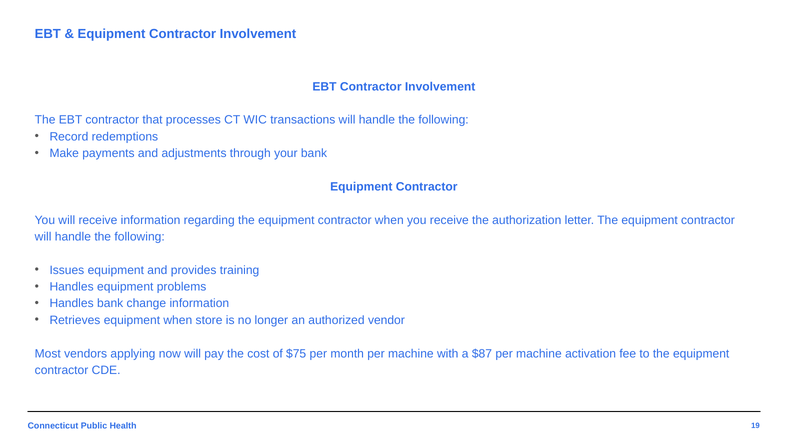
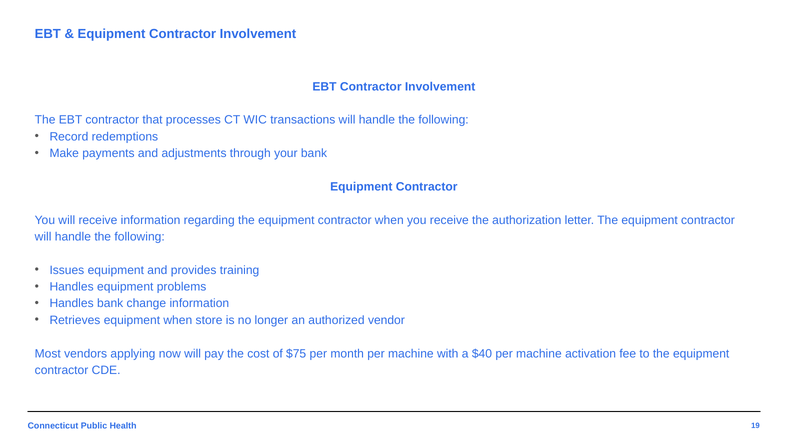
$87: $87 -> $40
